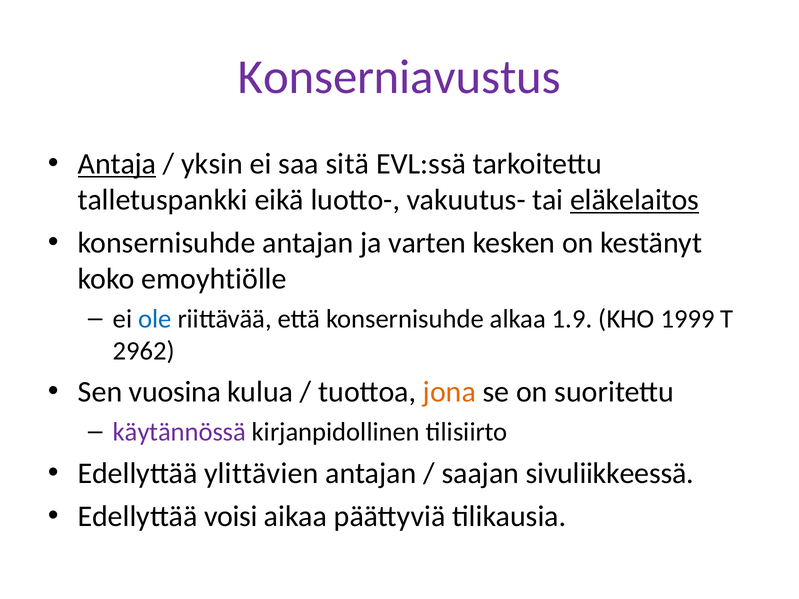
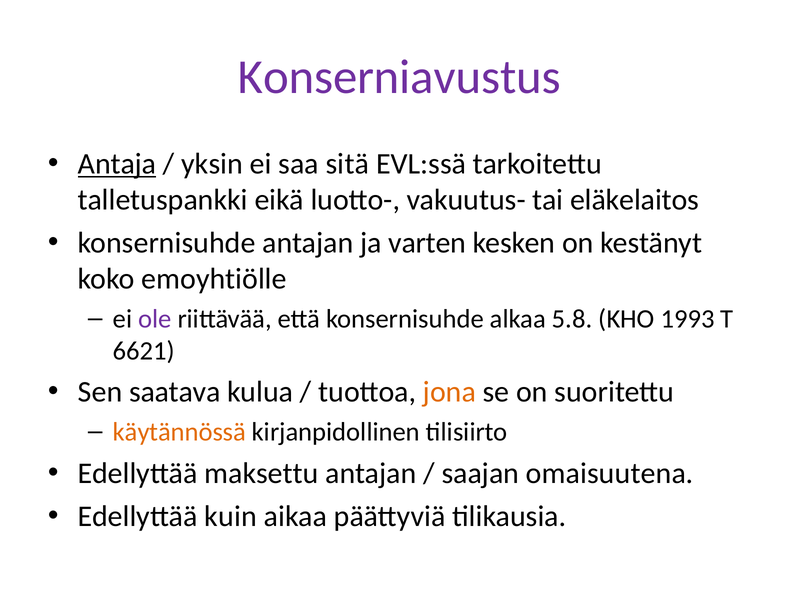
eläkelaitos underline: present -> none
ole colour: blue -> purple
1.9: 1.9 -> 5.8
1999: 1999 -> 1993
2962: 2962 -> 6621
vuosina: vuosina -> saatava
käytännössä colour: purple -> orange
ylittävien: ylittävien -> maksettu
sivuliikkeessä: sivuliikkeessä -> omaisuutena
voisi: voisi -> kuin
